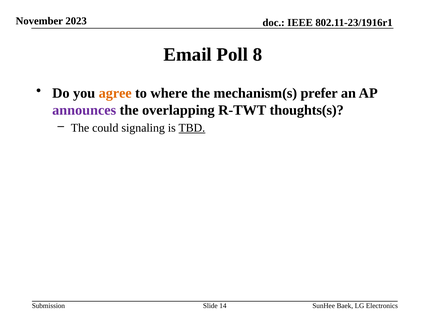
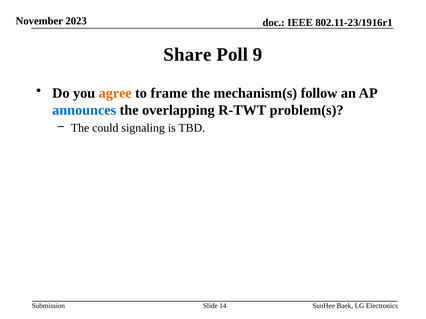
Email: Email -> Share
8: 8 -> 9
where: where -> frame
prefer: prefer -> follow
announces colour: purple -> blue
thoughts(s: thoughts(s -> problem(s
TBD underline: present -> none
